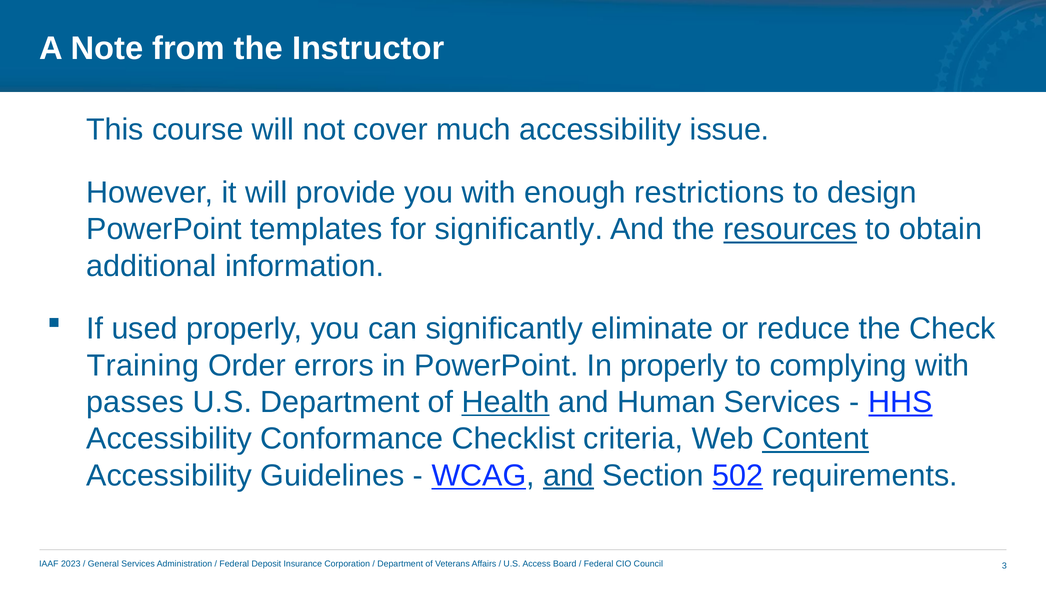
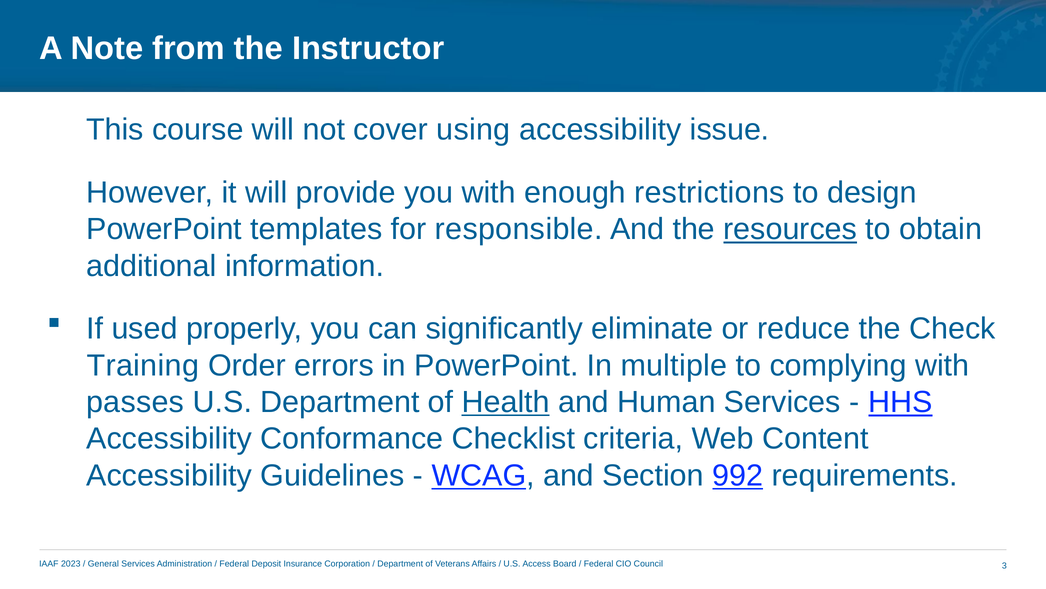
much: much -> using
for significantly: significantly -> responsible
In properly: properly -> multiple
Content underline: present -> none
and at (569, 475) underline: present -> none
502: 502 -> 992
